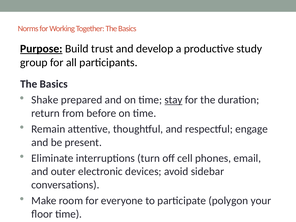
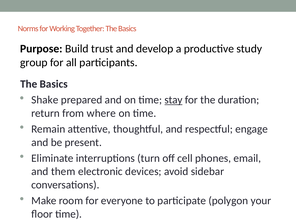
Purpose underline: present -> none
before: before -> where
outer: outer -> them
